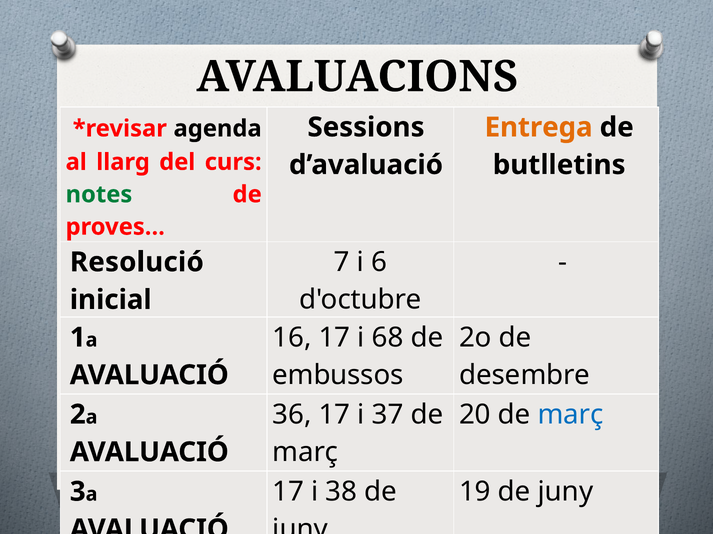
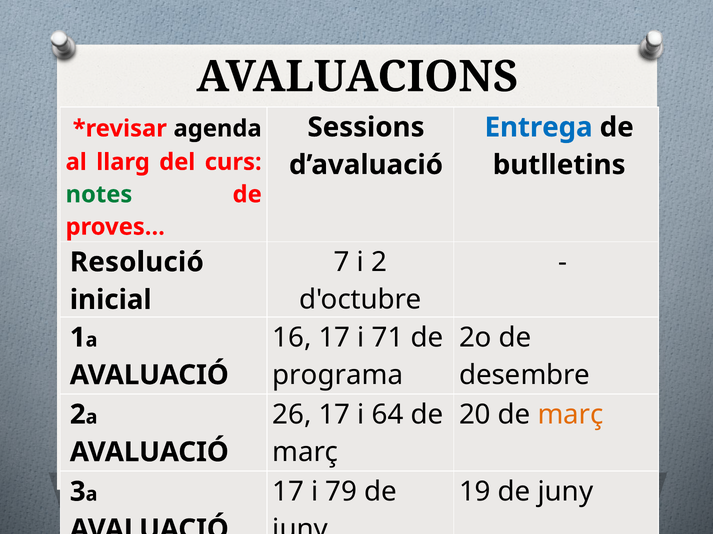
Entrega colour: orange -> blue
i 6: 6 -> 2
68: 68 -> 71
embussos: embussos -> programa
36: 36 -> 26
37: 37 -> 64
març at (571, 415) colour: blue -> orange
38: 38 -> 79
